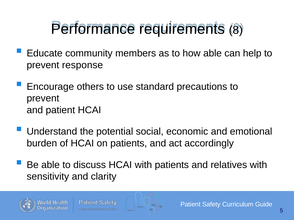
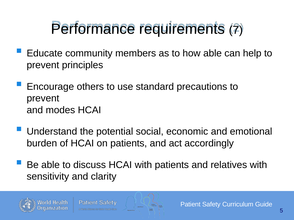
8: 8 -> 7
response: response -> principles
and patient: patient -> modes
